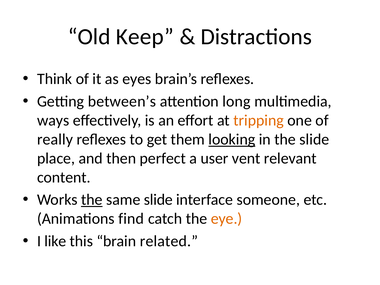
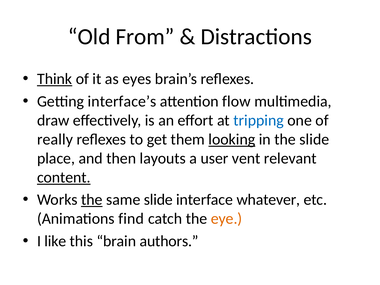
Keep: Keep -> From
Think underline: none -> present
between’s: between’s -> interface’s
long: long -> flow
ways: ways -> draw
tripping colour: orange -> blue
perfect: perfect -> layouts
content underline: none -> present
someone: someone -> whatever
related: related -> authors
